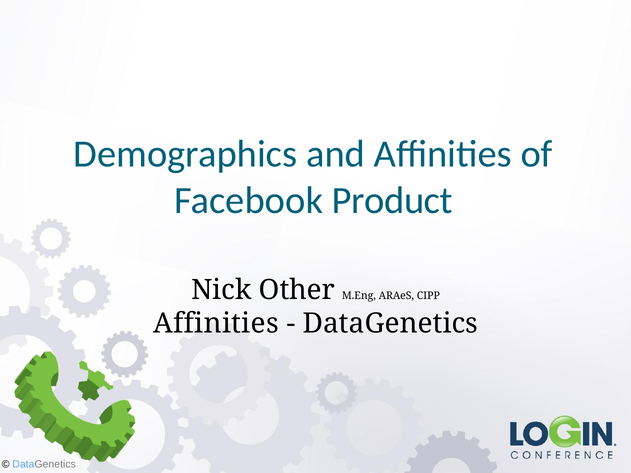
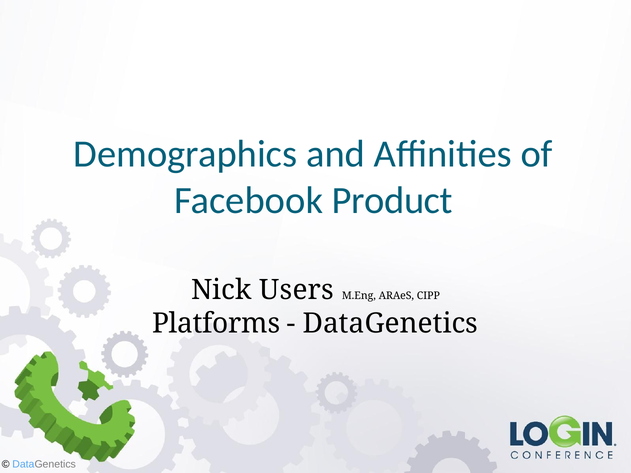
Other: Other -> Users
Affinities at (216, 324): Affinities -> Platforms
